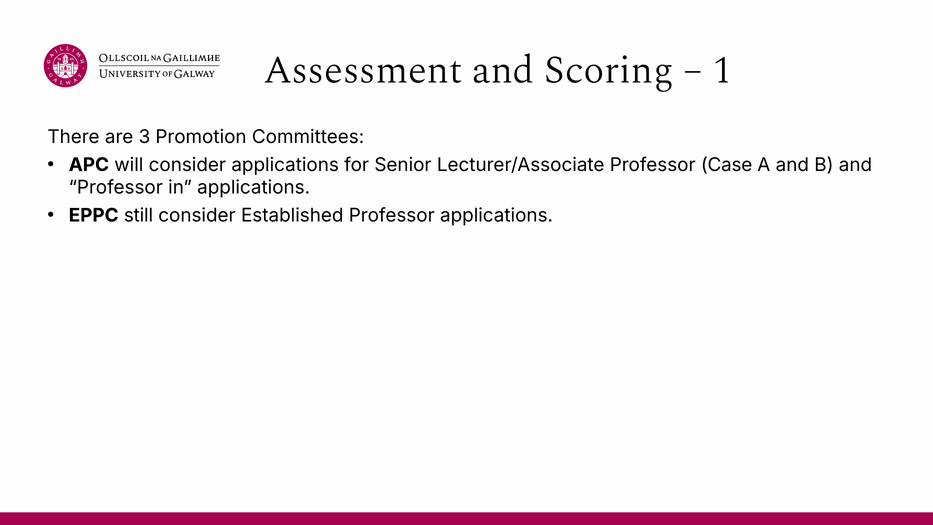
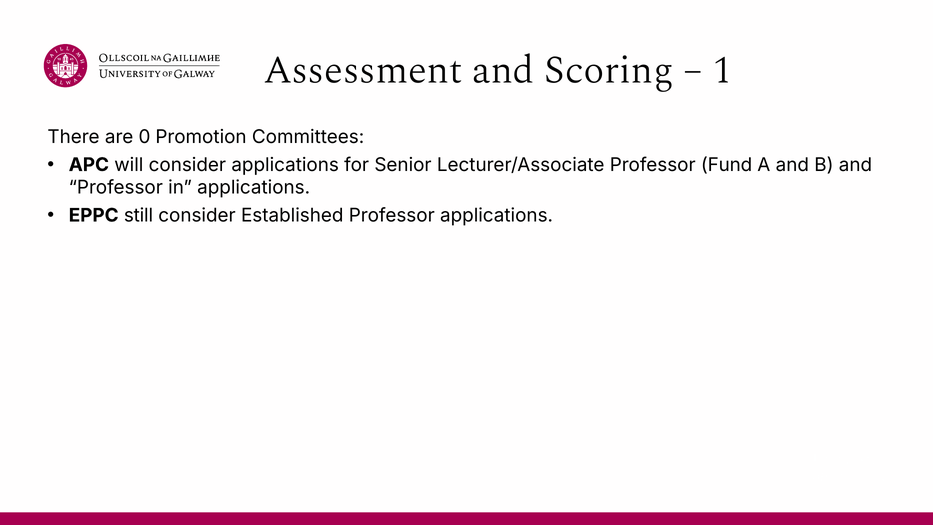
3: 3 -> 0
Case: Case -> Fund
